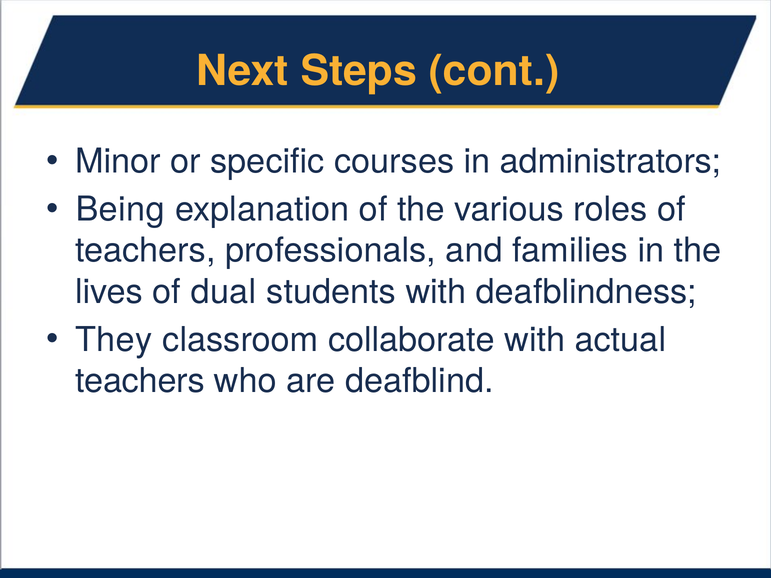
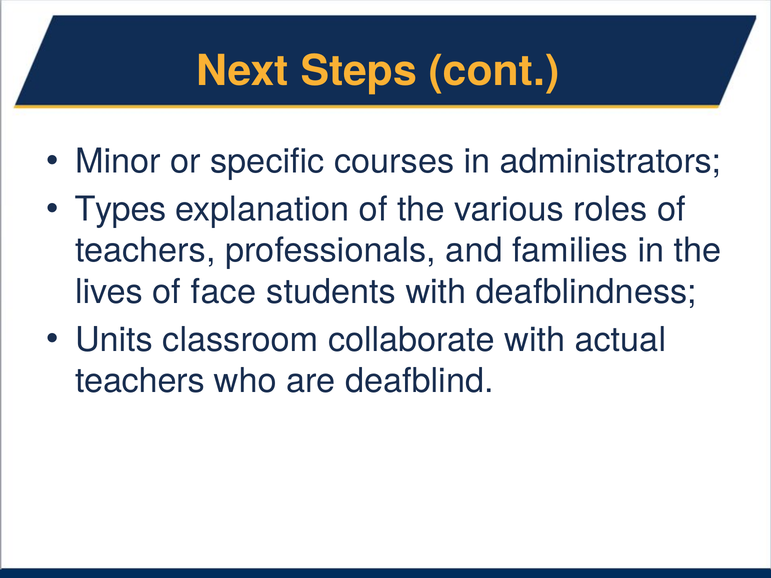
Being: Being -> Types
dual: dual -> face
They: They -> Units
